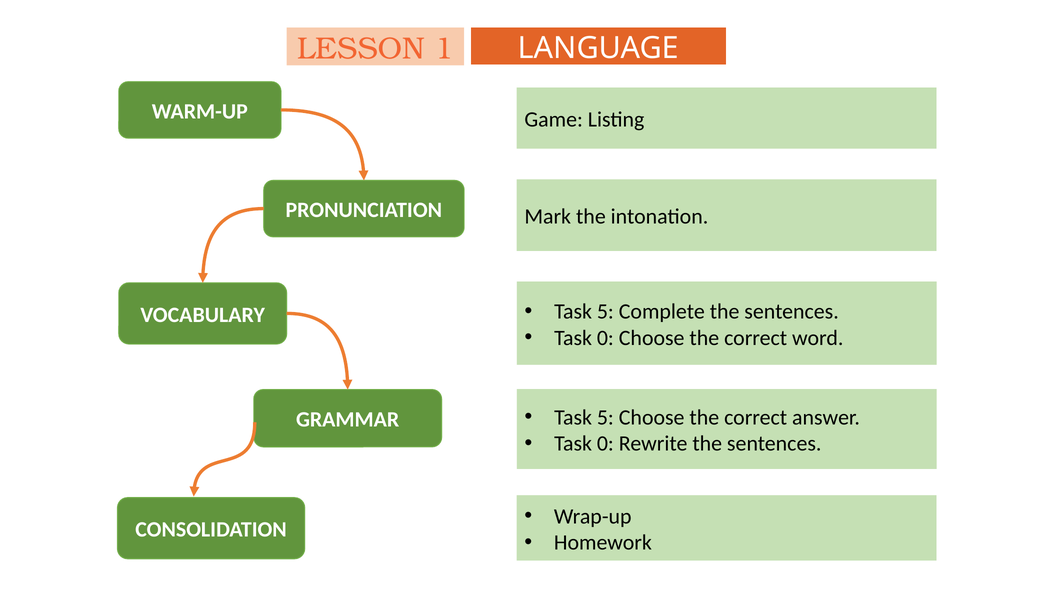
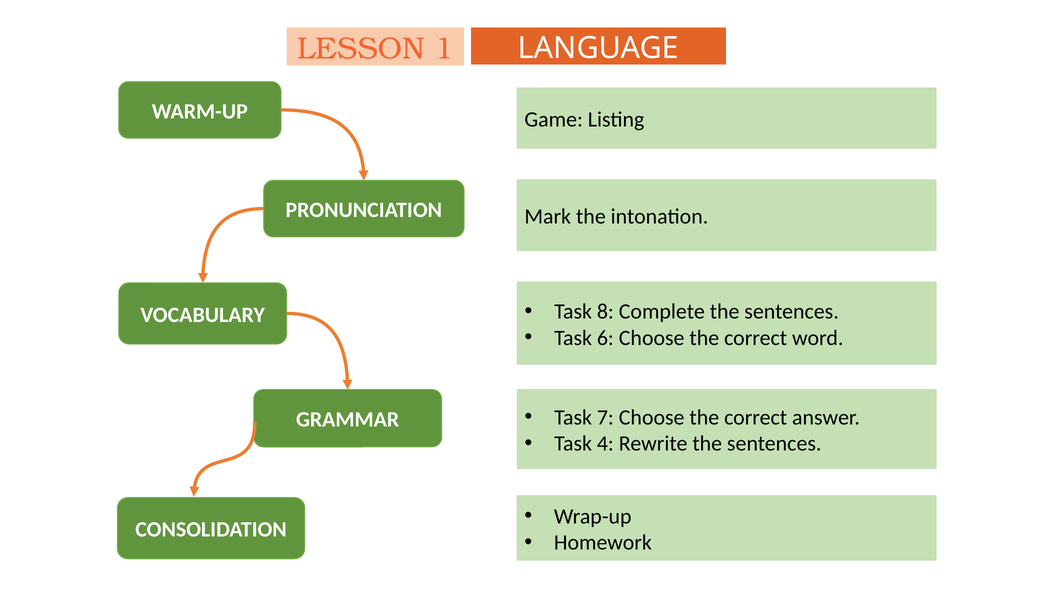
5 at (605, 312): 5 -> 8
0 at (605, 338): 0 -> 6
5 at (605, 417): 5 -> 7
0 at (605, 444): 0 -> 4
